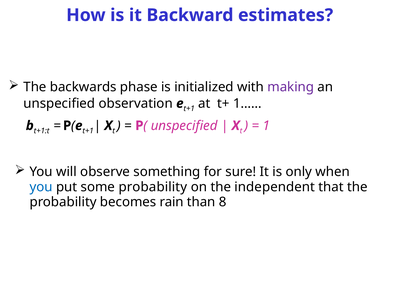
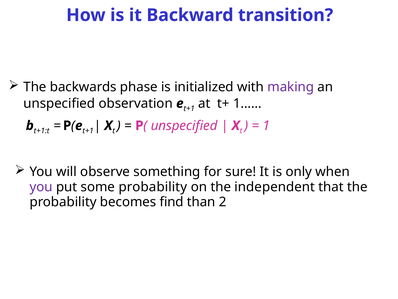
estimates: estimates -> transition
you at (41, 187) colour: blue -> purple
rain: rain -> find
8: 8 -> 2
